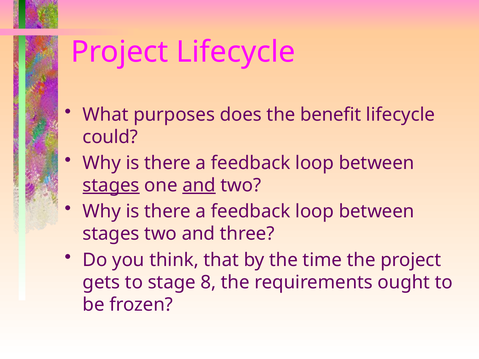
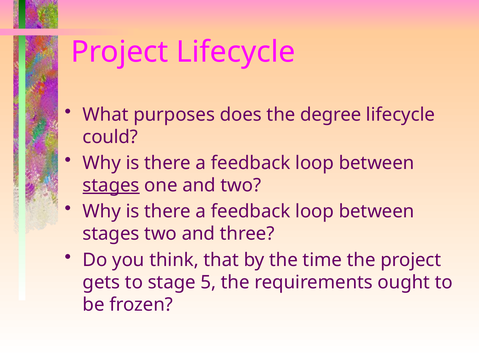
benefit: benefit -> degree
and at (199, 186) underline: present -> none
8: 8 -> 5
